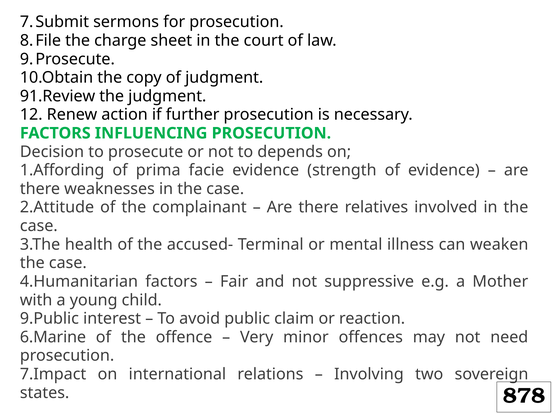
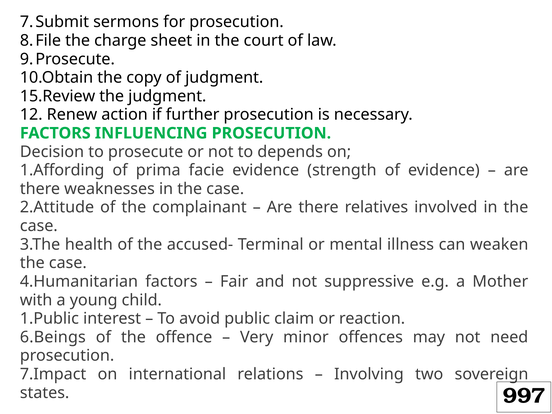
91.Review: 91.Review -> 15.Review
9.Public: 9.Public -> 1.Public
6.Marine: 6.Marine -> 6.Beings
878: 878 -> 997
